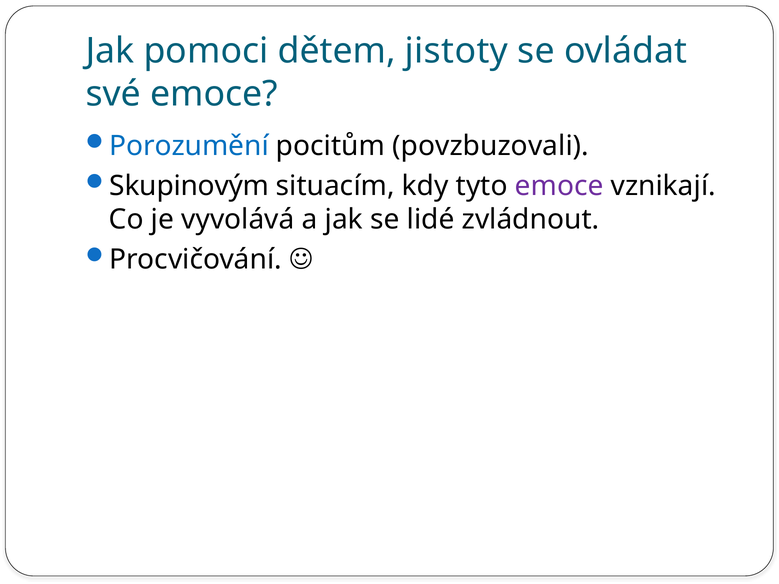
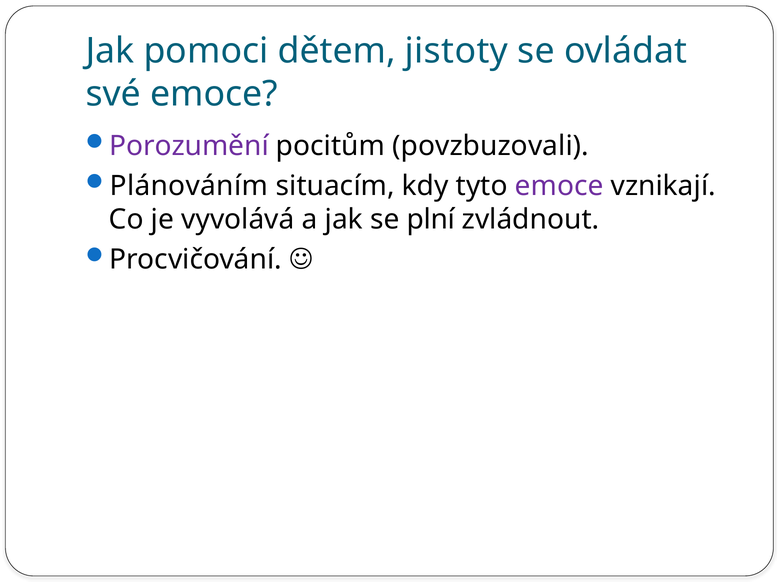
Porozumění colour: blue -> purple
Skupinovým: Skupinovým -> Plánováním
lidé: lidé -> plní
